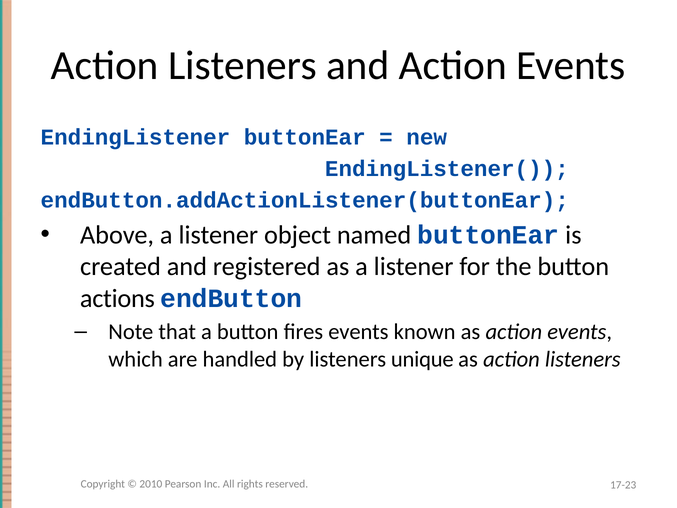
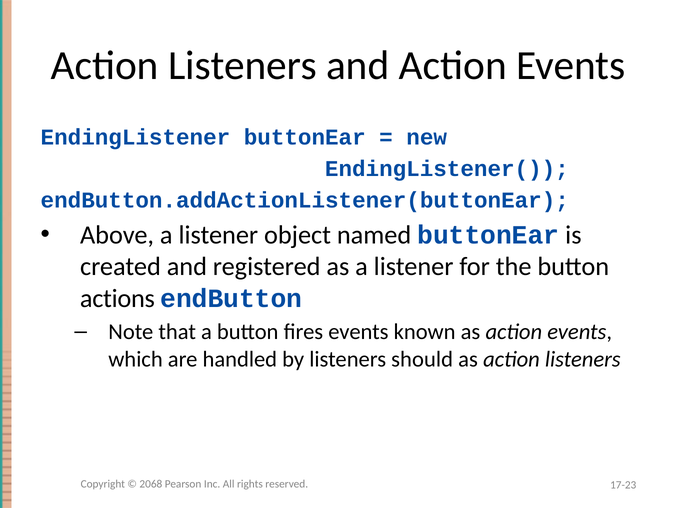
unique: unique -> should
2010: 2010 -> 2068
